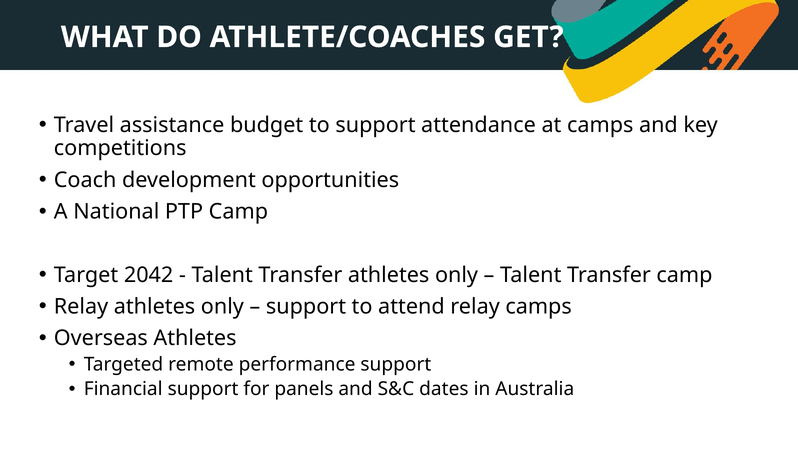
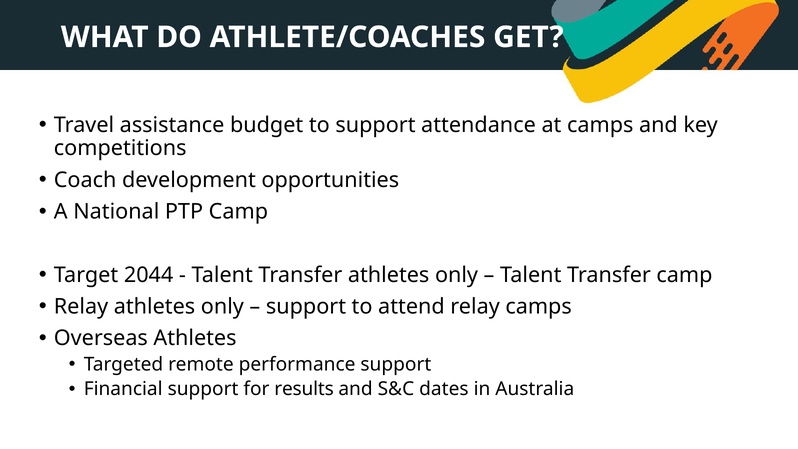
2042: 2042 -> 2044
panels: panels -> results
